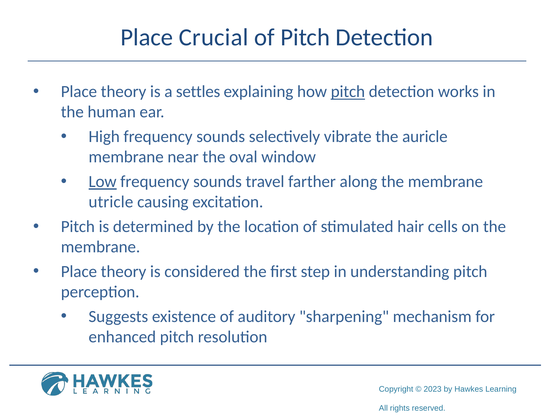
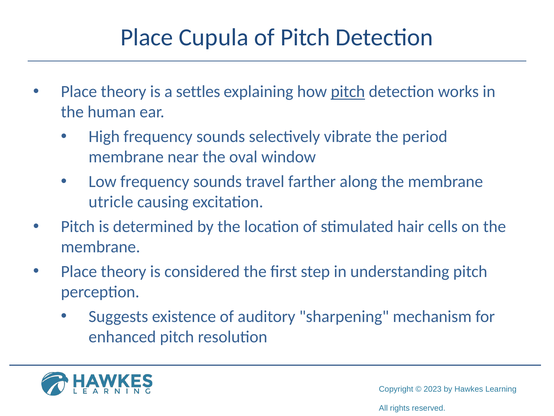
Crucial: Crucial -> Cupula
auricle: auricle -> period
Low underline: present -> none
